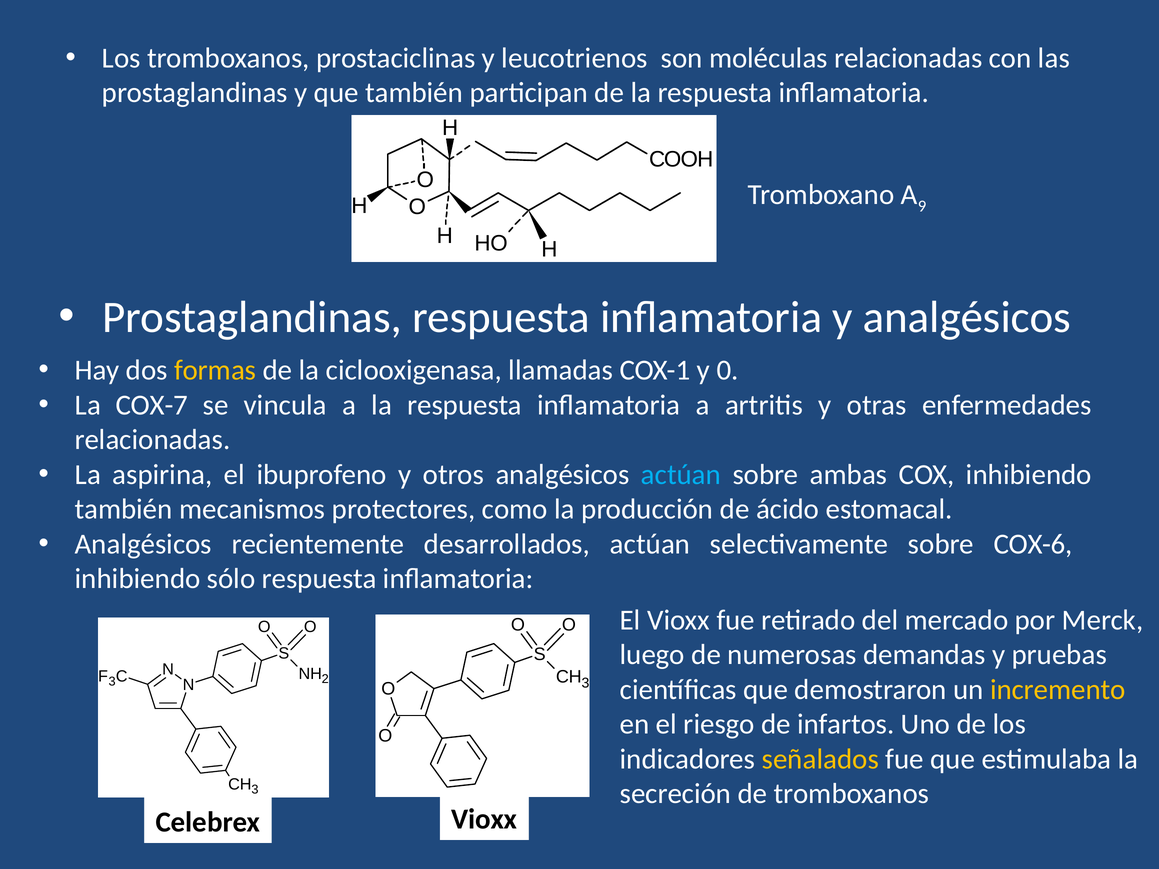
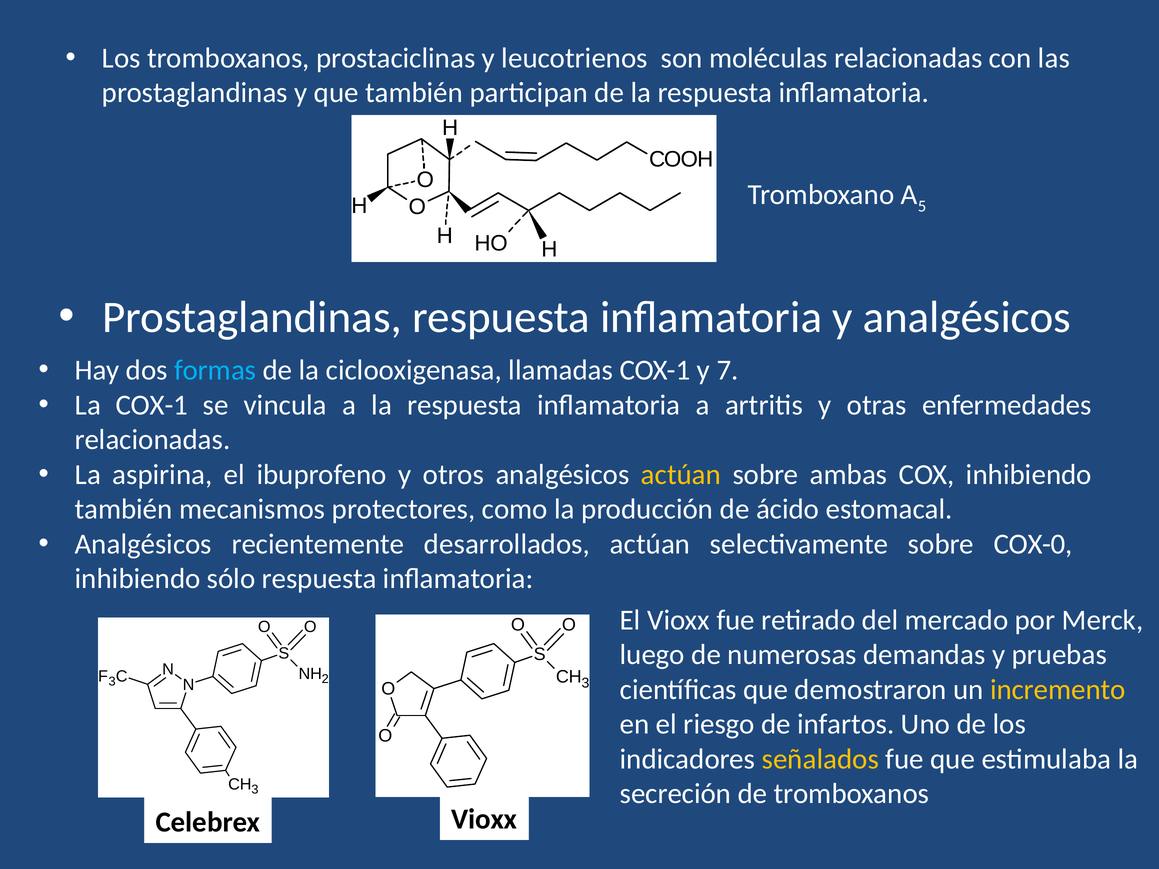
9: 9 -> 5
formas colour: yellow -> light blue
0: 0 -> 7
La COX-7: COX-7 -> COX-1
actúan at (681, 475) colour: light blue -> yellow
COX-6: COX-6 -> COX-0
